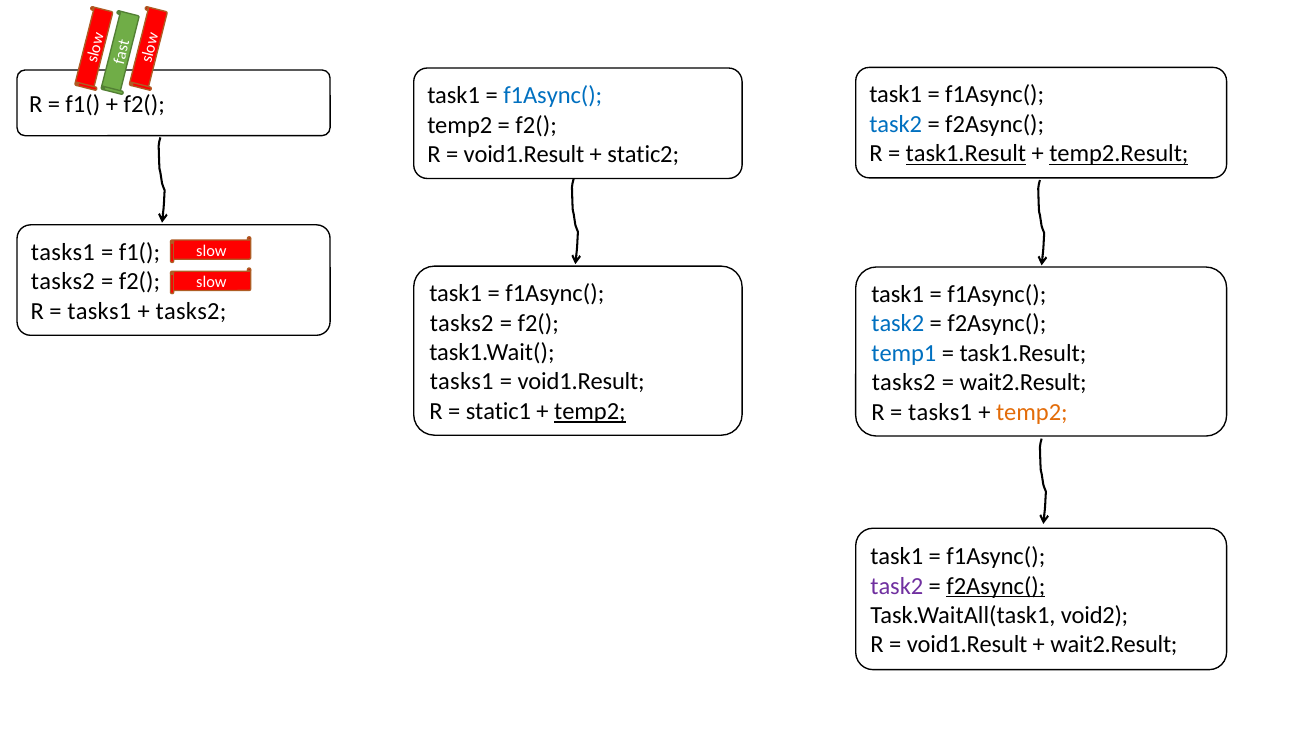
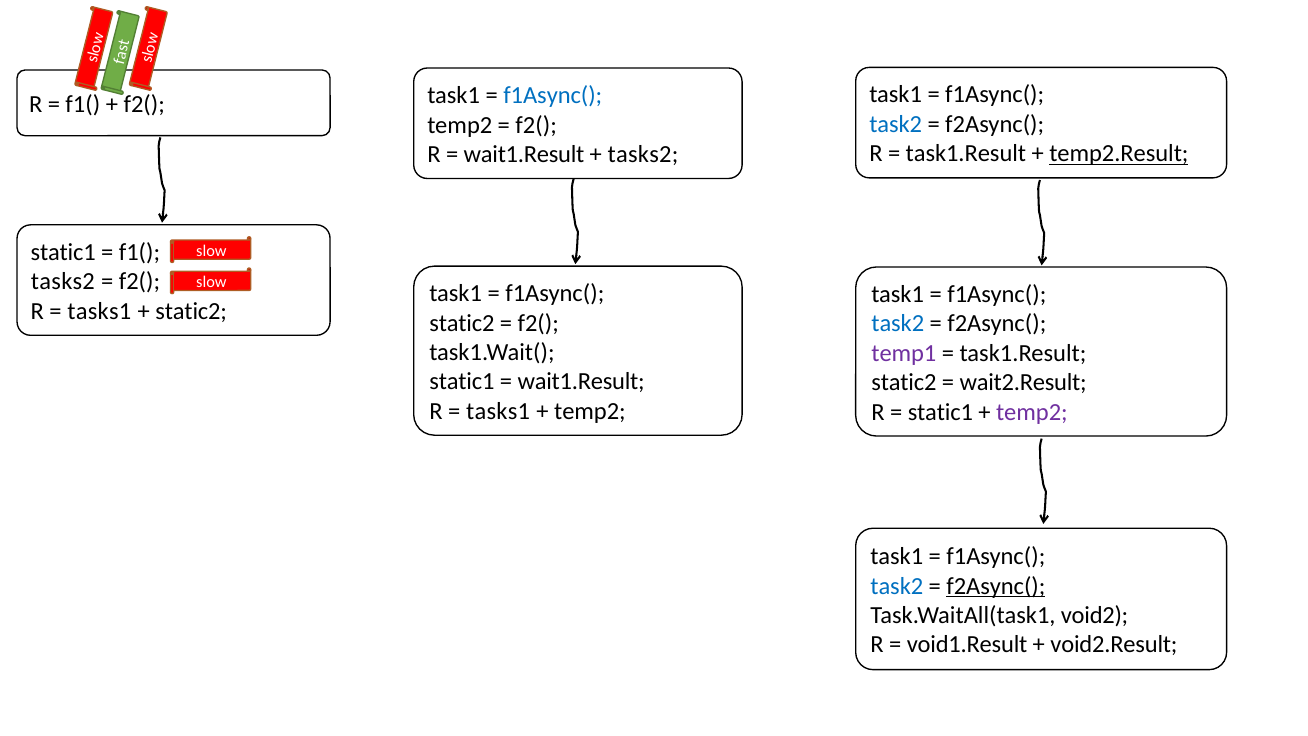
task1.Result at (966, 154) underline: present -> none
void1.Result at (524, 154): void1.Result -> wait1.Result
static2 at (643, 154): static2 -> tasks2
tasks1 at (63, 252): tasks1 -> static1
tasks2 at (191, 311): tasks2 -> static2
tasks2 at (462, 323): tasks2 -> static2
temp1 colour: blue -> purple
tasks1 at (462, 382): tasks1 -> static1
void1.Result at (581, 382): void1.Result -> wait1.Result
tasks2 at (904, 383): tasks2 -> static2
static1 at (498, 411): static1 -> tasks1
temp2 at (590, 411) underline: present -> none
tasks1 at (940, 412): tasks1 -> static1
temp2 at (1032, 412) colour: orange -> purple
task2 at (897, 586) colour: purple -> blue
wait2.Result at (1114, 645): wait2.Result -> void2.Result
